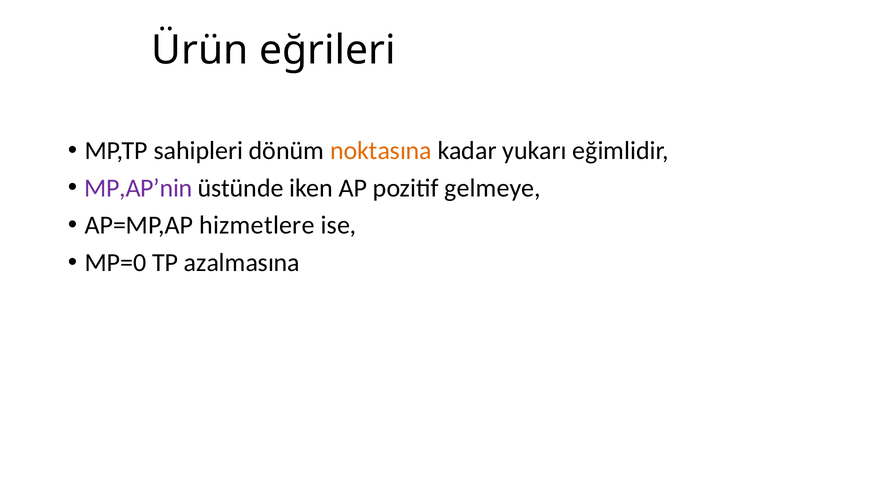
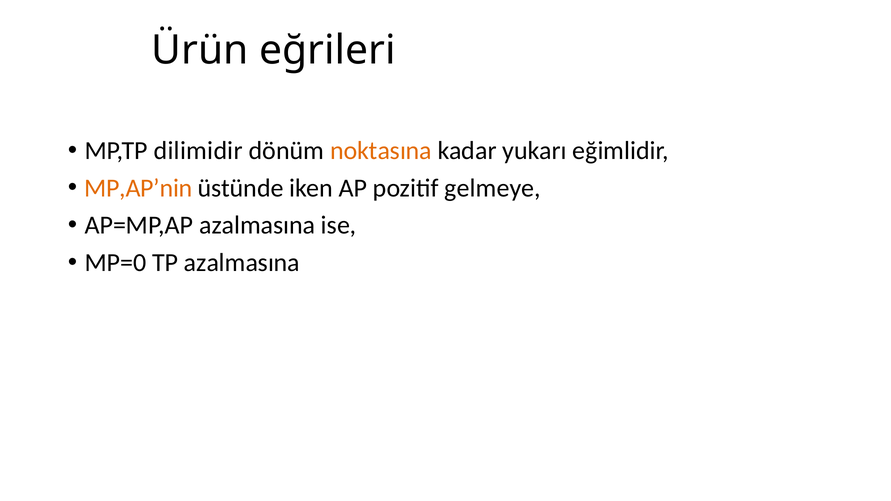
sahipleri: sahipleri -> dilimidir
MP,AP’nin colour: purple -> orange
AP=MP,AP hizmetlere: hizmetlere -> azalmasına
